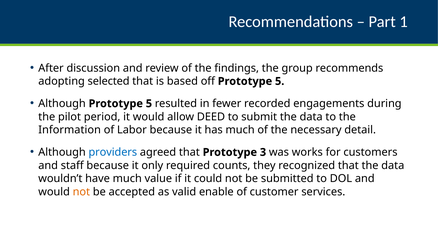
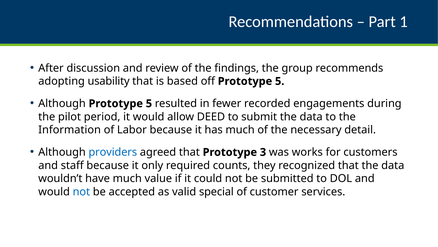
selected: selected -> usability
not at (81, 191) colour: orange -> blue
enable: enable -> special
